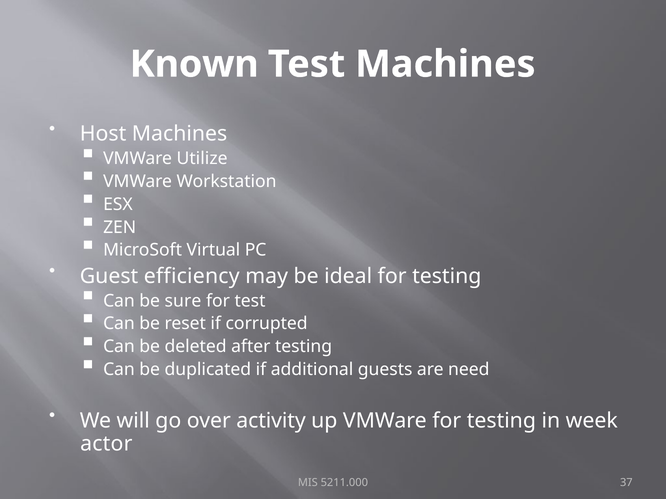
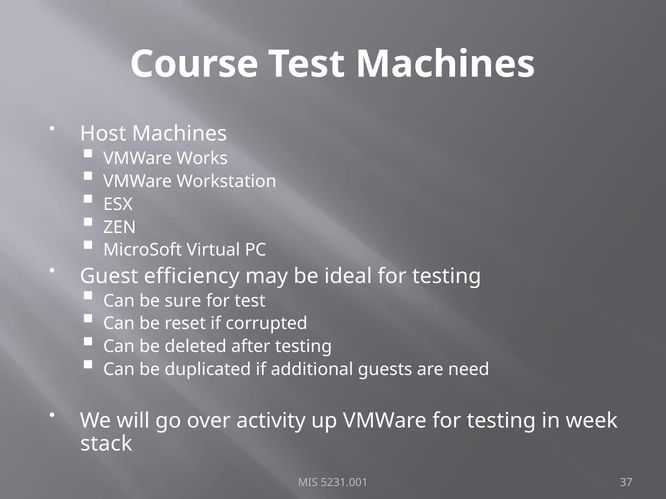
Known: Known -> Course
Utilize: Utilize -> Works
actor: actor -> stack
5211.000: 5211.000 -> 5231.001
